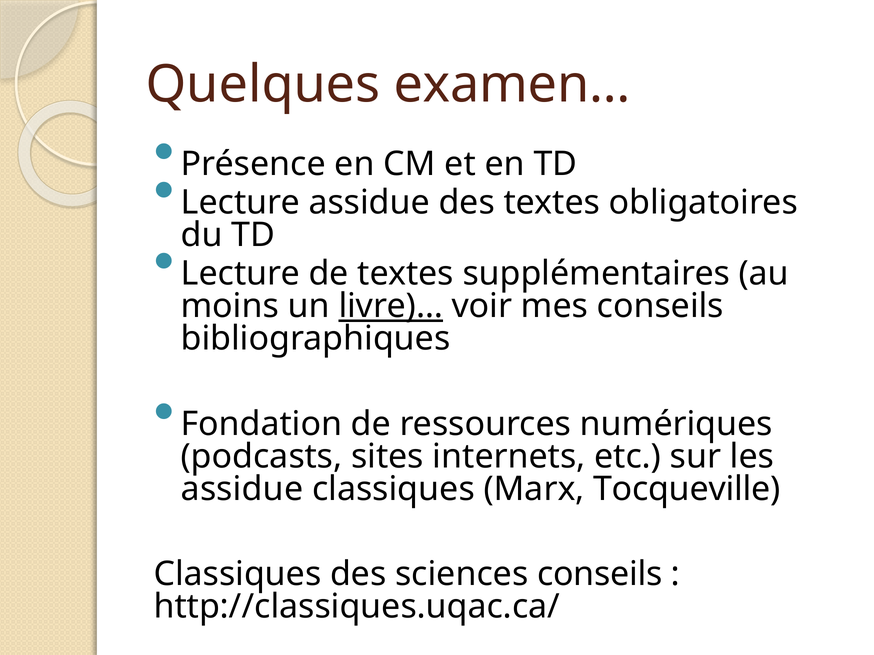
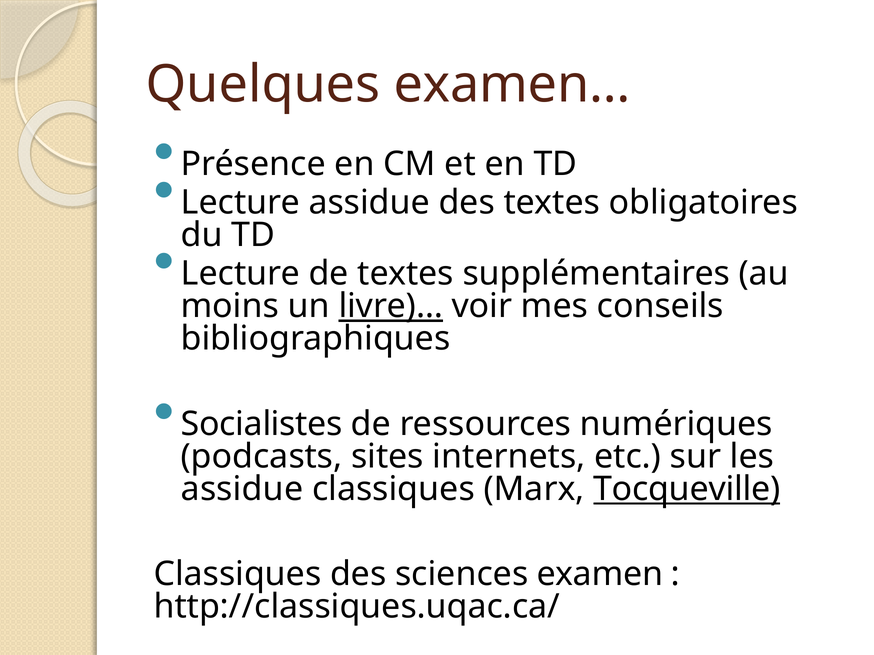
Fondation: Fondation -> Socialistes
Tocqueville underline: none -> present
sciences conseils: conseils -> examen
